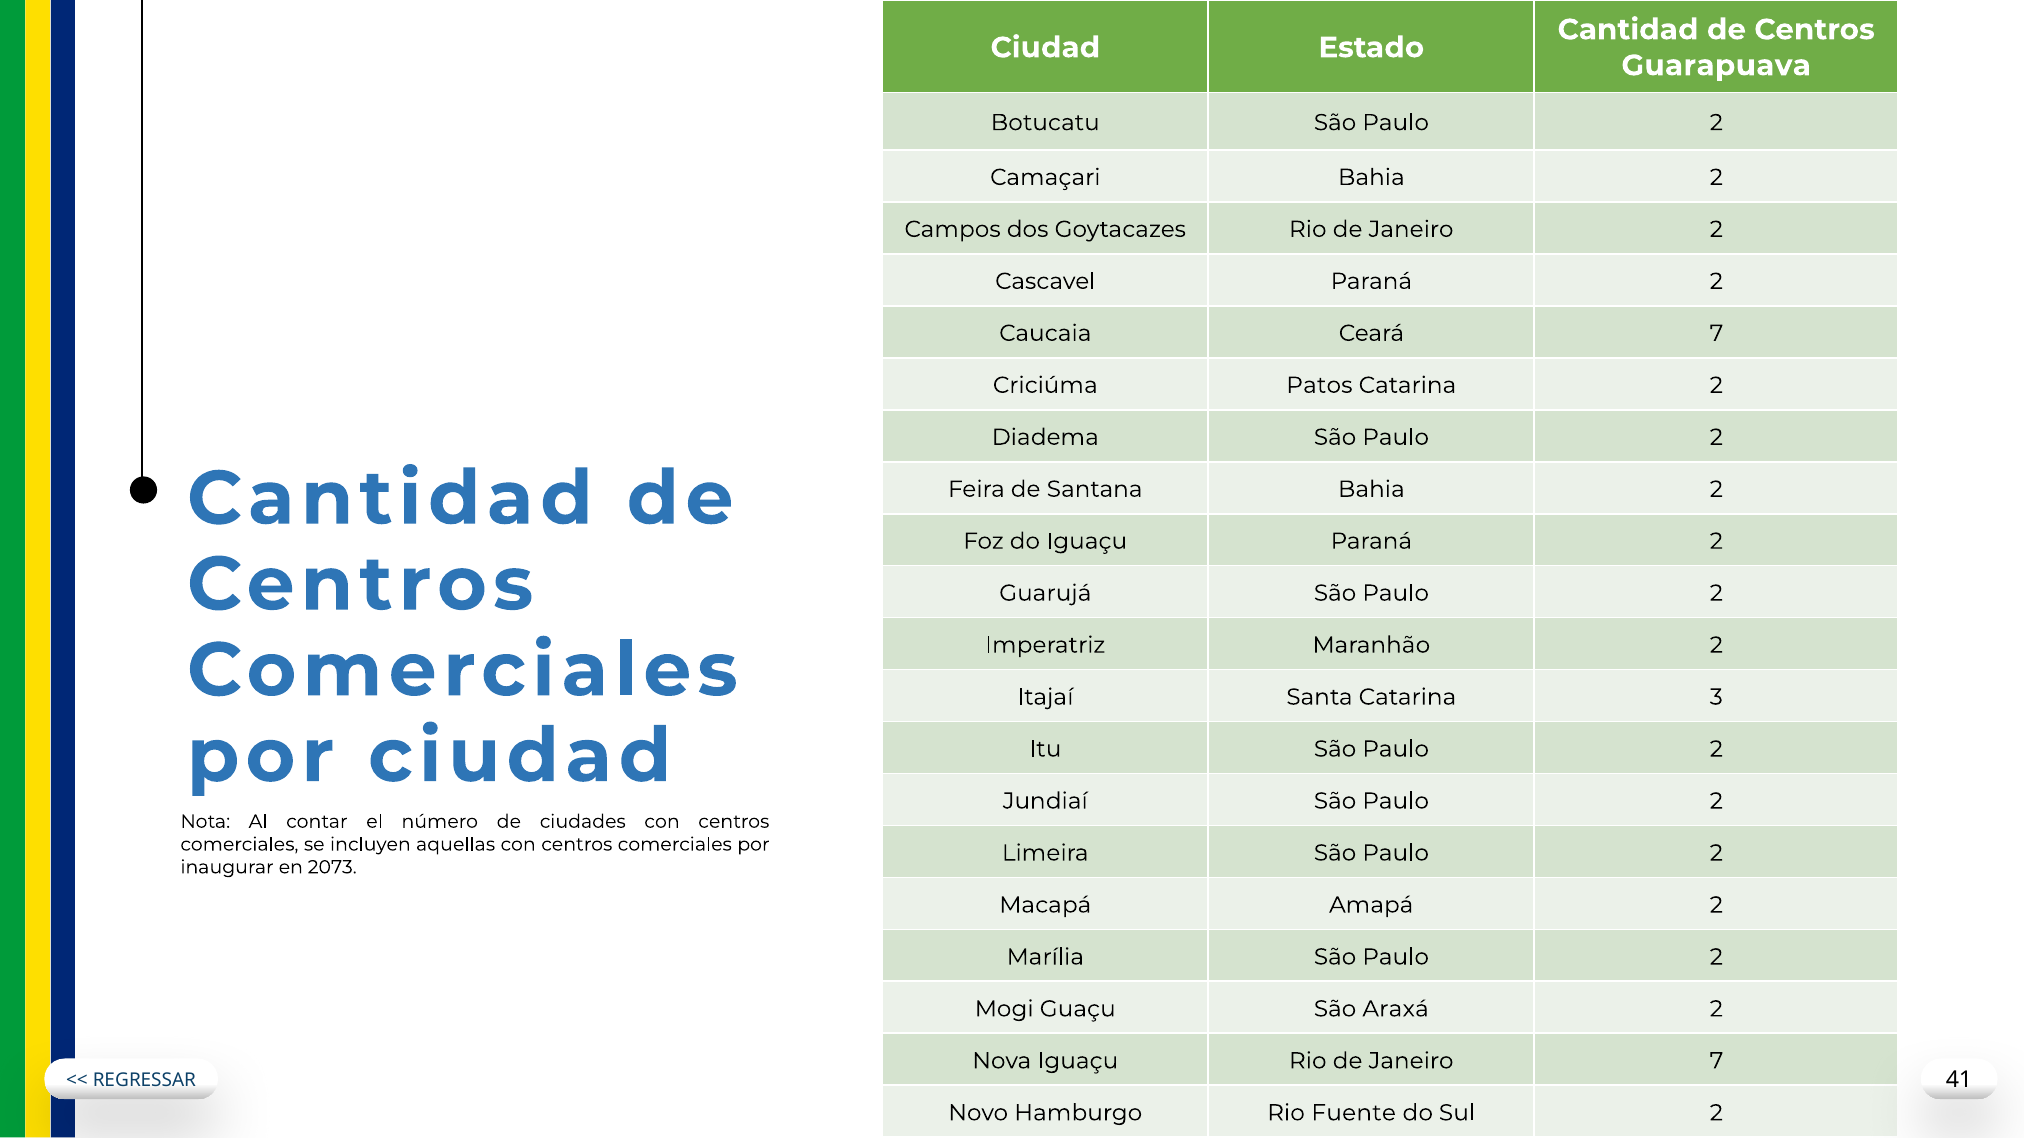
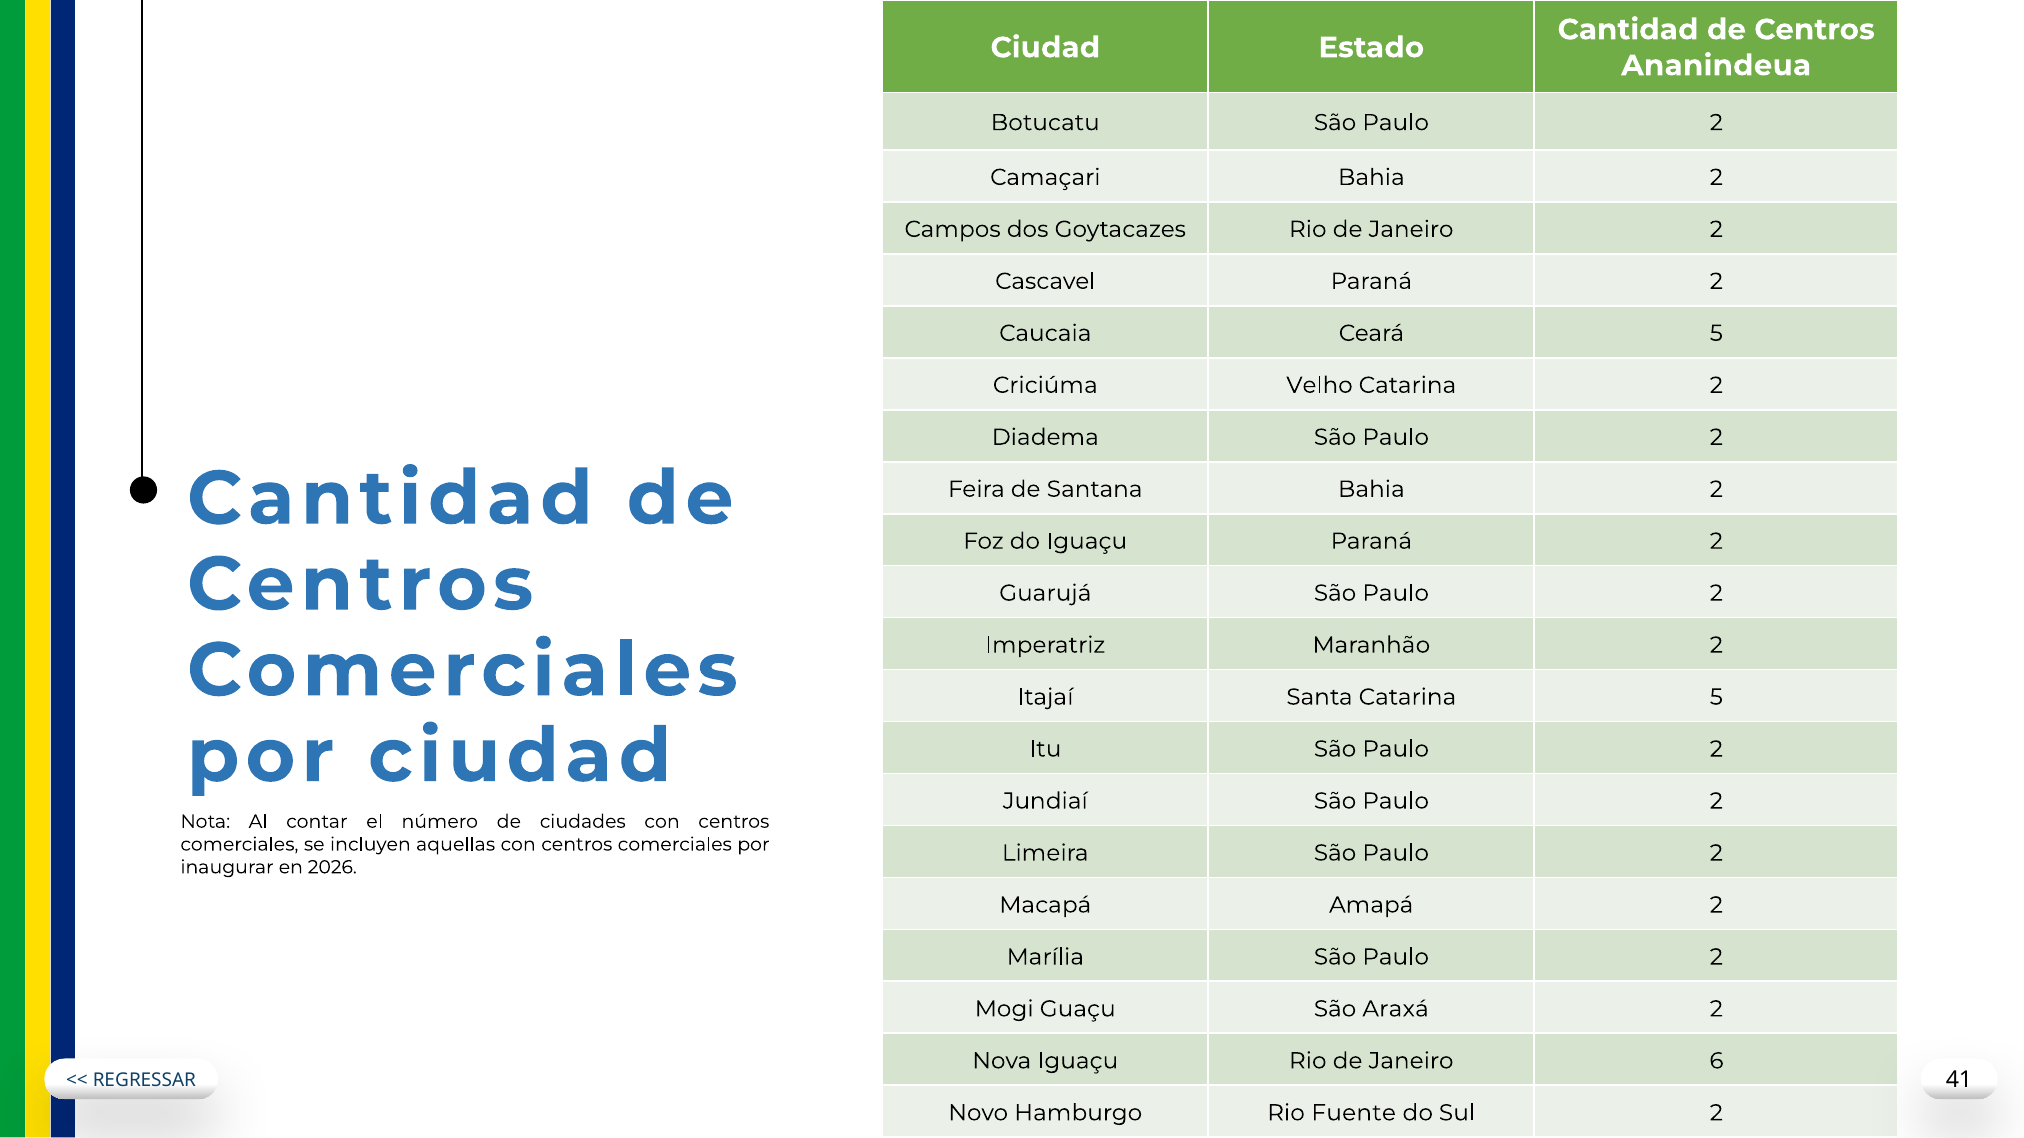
Guarapuava: Guarapuava -> Ananindeua
Ceará 7: 7 -> 5
Patos: Patos -> Velho
Catarina 3: 3 -> 5
2073: 2073 -> 2026
Janeiro 7: 7 -> 6
